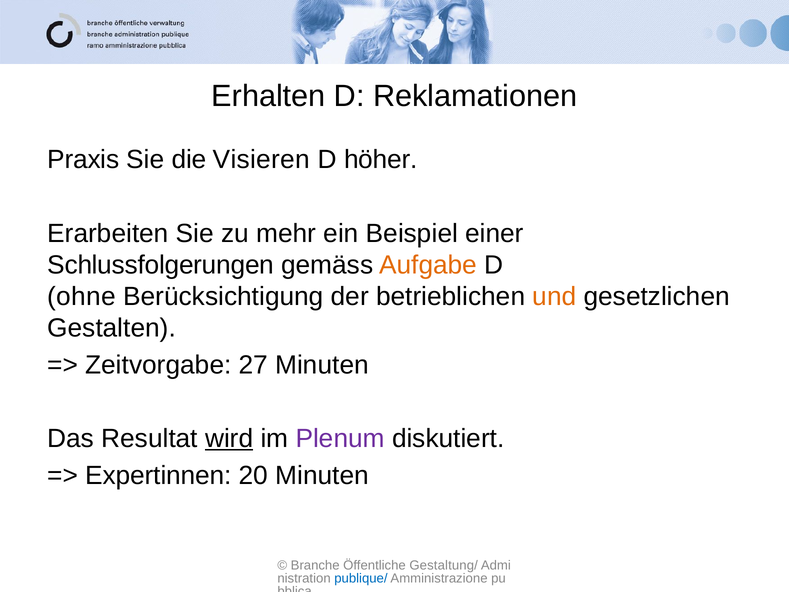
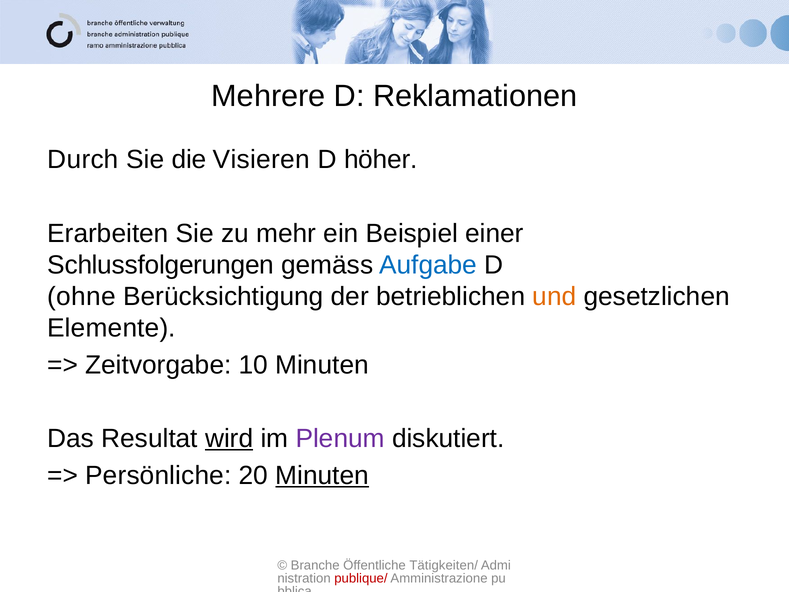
Erhalten: Erhalten -> Mehrere
Praxis: Praxis -> Durch
Aufgabe colour: orange -> blue
Gestalten: Gestalten -> Elemente
27: 27 -> 10
Expertinnen: Expertinnen -> Persönliche
Minuten at (322, 475) underline: none -> present
Gestaltung/: Gestaltung/ -> Tätigkeiten/
publique/ colour: blue -> red
